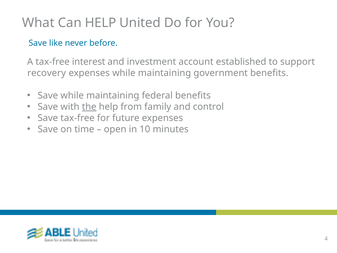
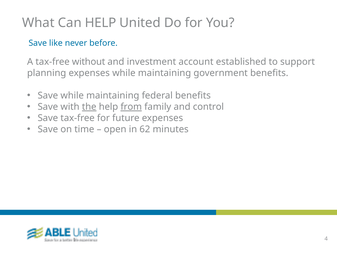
interest: interest -> without
recovery: recovery -> planning
from underline: none -> present
10: 10 -> 62
